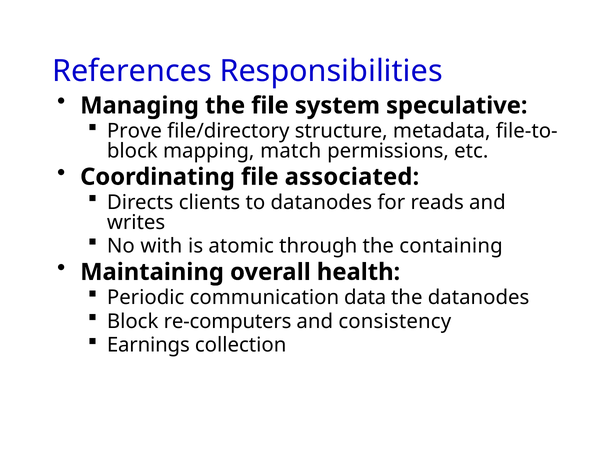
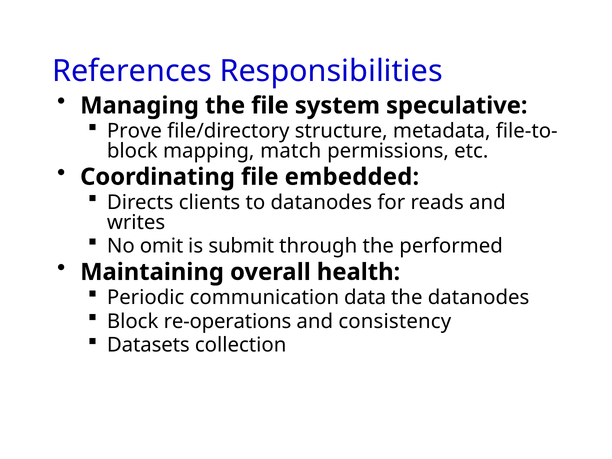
associated: associated -> embedded
with: with -> omit
atomic: atomic -> submit
containing: containing -> performed
re-computers: re-computers -> re-operations
Earnings: Earnings -> Datasets
